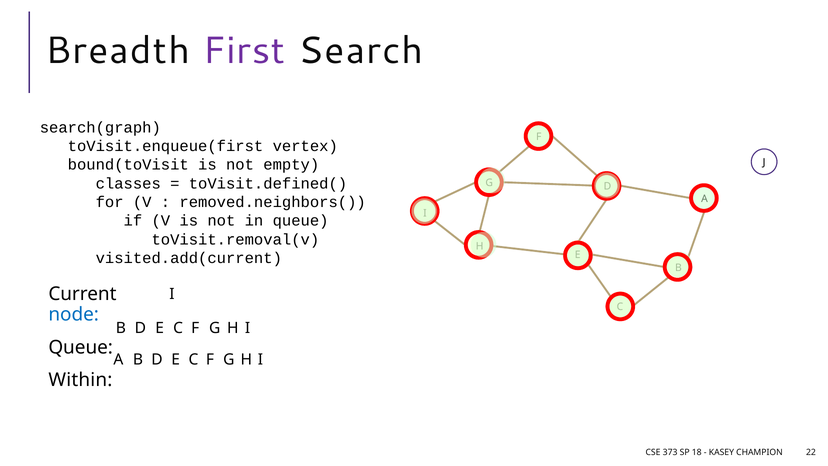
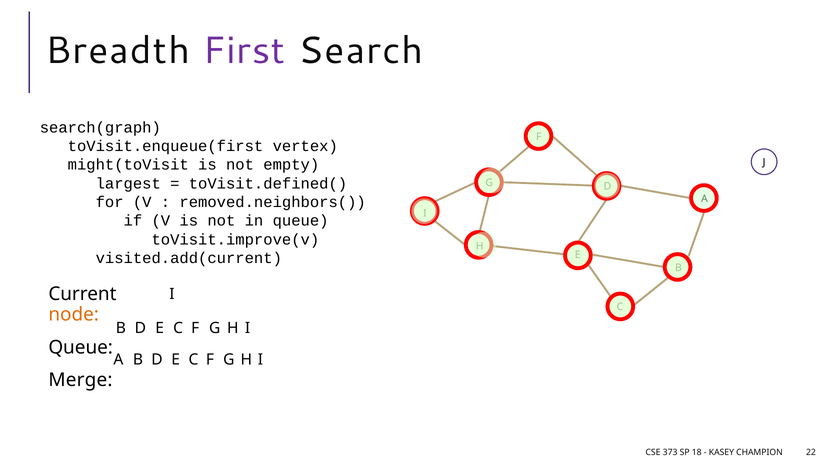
bound(toVisit: bound(toVisit -> might(toVisit
classes: classes -> largest
toVisit.removal(v: toVisit.removal(v -> toVisit.improve(v
node colour: blue -> orange
Within: Within -> Merge
